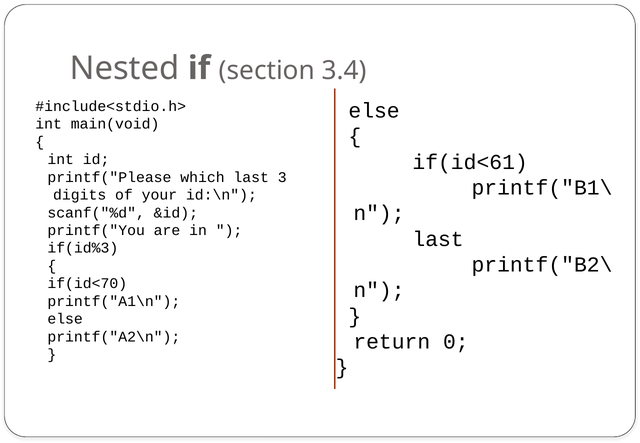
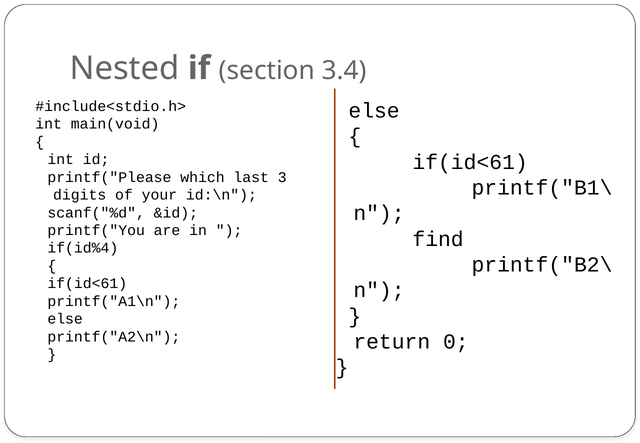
last at (438, 239): last -> find
if(id%3: if(id%3 -> if(id%4
if(id<70 at (87, 284): if(id<70 -> if(id<61
